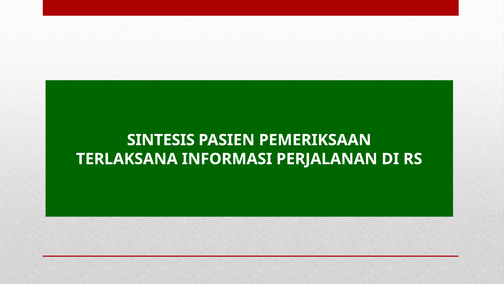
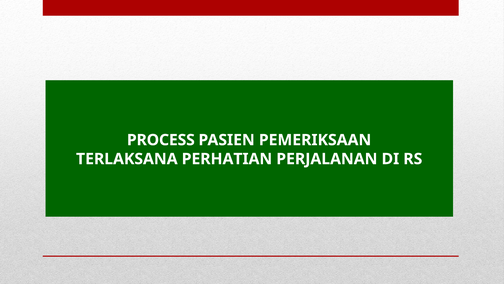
SINTESIS: SINTESIS -> PROCESS
INFORMASI: INFORMASI -> PERHATIAN
